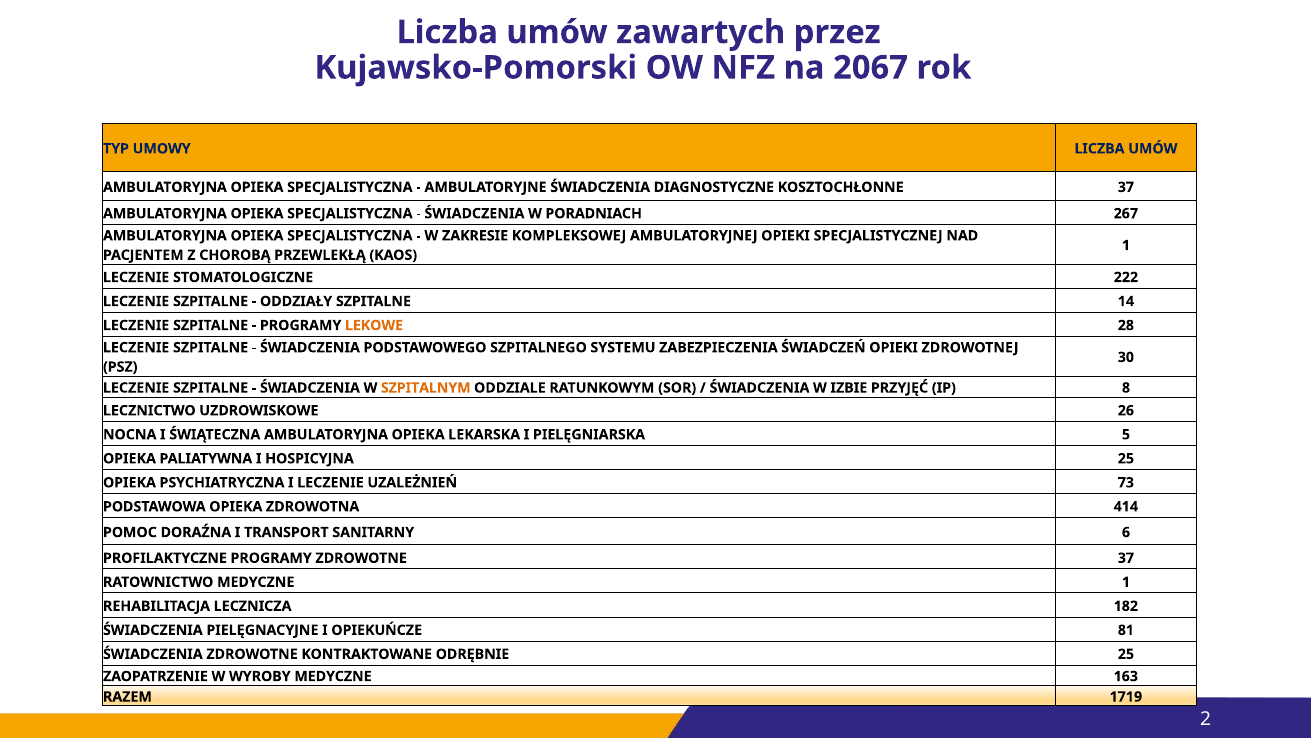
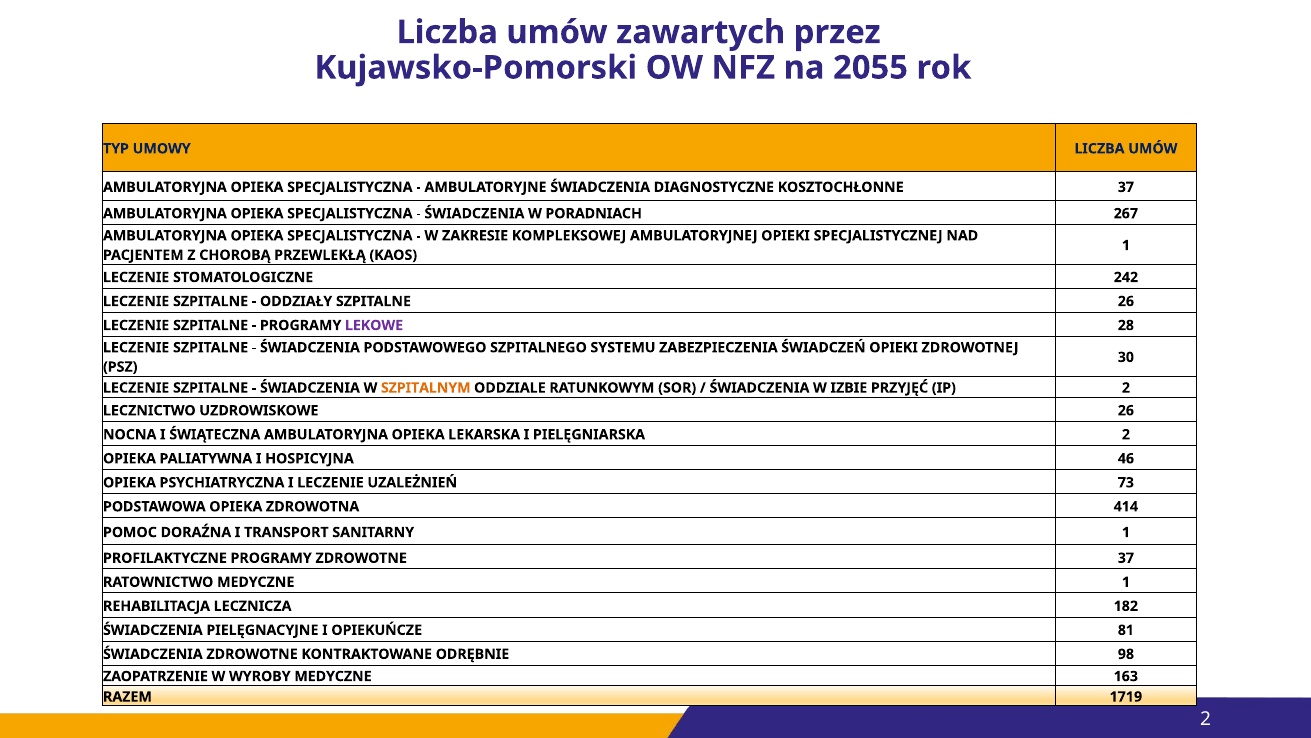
2067: 2067 -> 2055
222: 222 -> 242
SZPITALNE 14: 14 -> 26
LEKOWE colour: orange -> purple
IP 8: 8 -> 2
PIELĘGNIARSKA 5: 5 -> 2
HOSPICYJNA 25: 25 -> 46
SANITARNY 6: 6 -> 1
ODRĘBNIE 25: 25 -> 98
